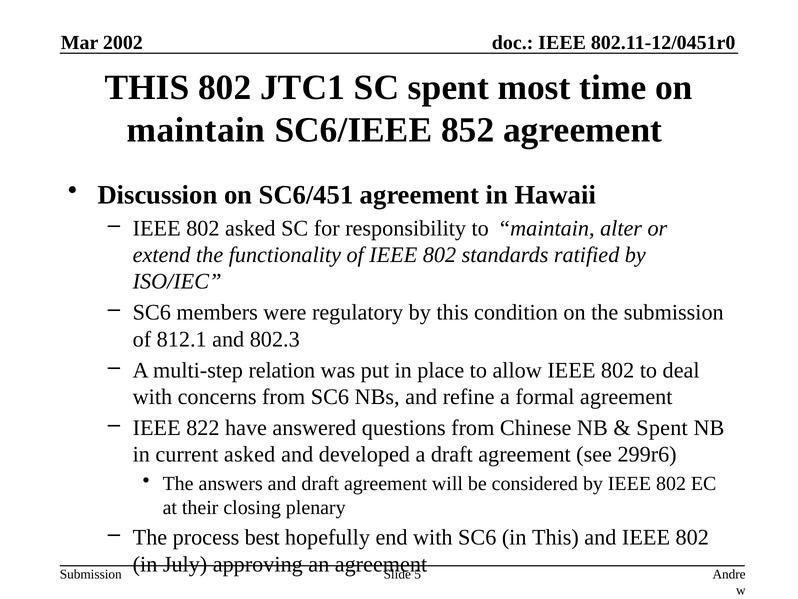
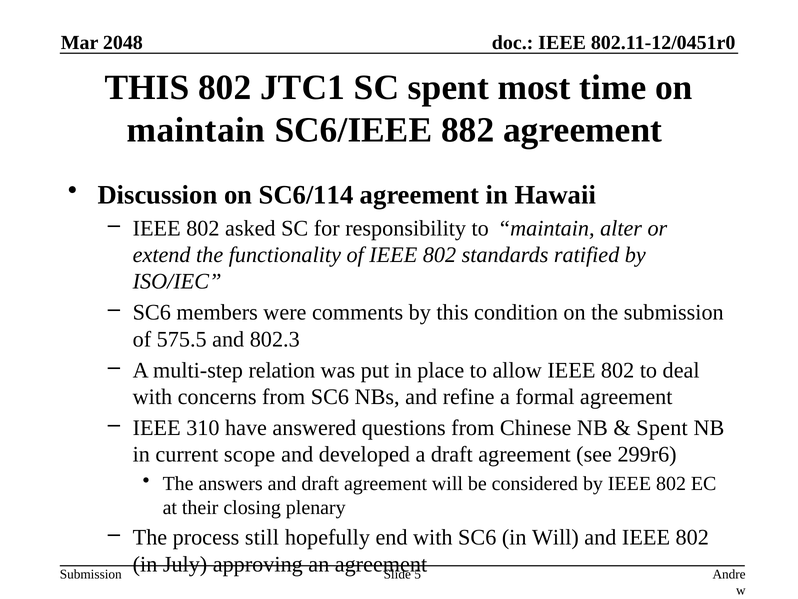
2002: 2002 -> 2048
852: 852 -> 882
SC6/451: SC6/451 -> SC6/114
regulatory: regulatory -> comments
812.1: 812.1 -> 575.5
822: 822 -> 310
current asked: asked -> scope
best: best -> still
in This: This -> Will
